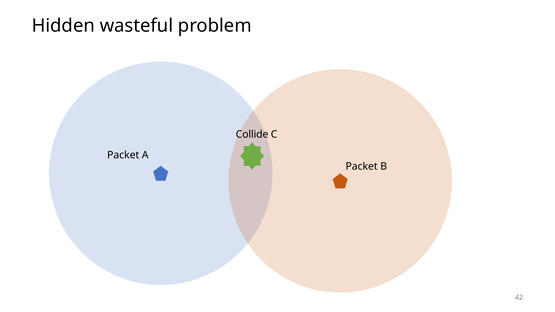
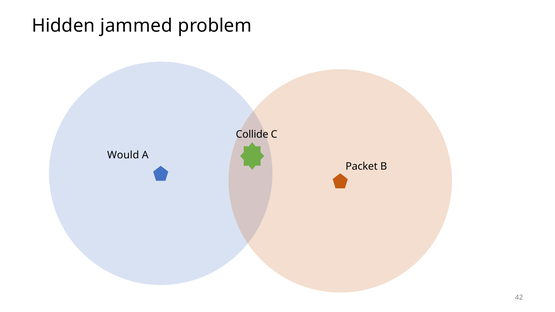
wasteful: wasteful -> jammed
Packet at (123, 155): Packet -> Would
